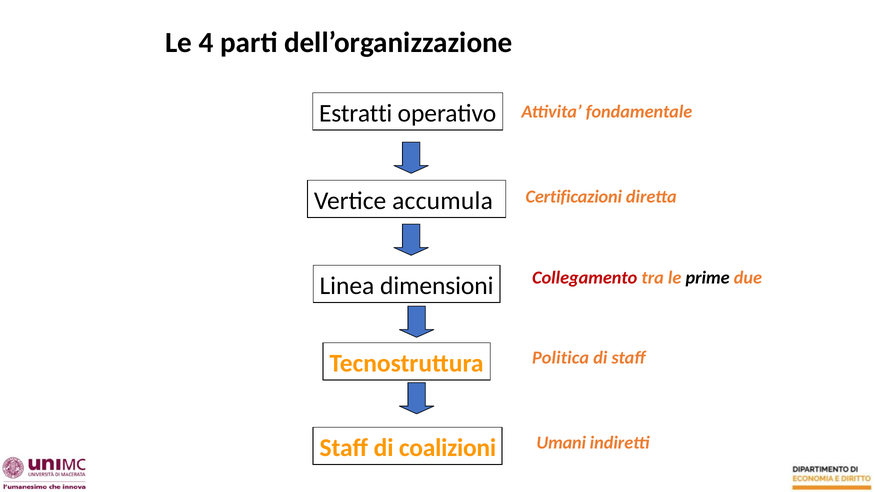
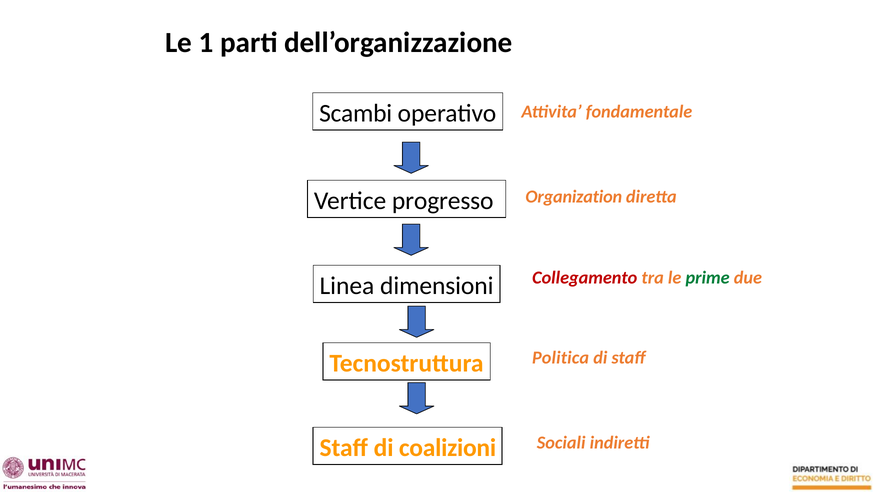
4: 4 -> 1
Estratti: Estratti -> Scambi
Certificazioni: Certificazioni -> Organization
accumula: accumula -> progresso
prime colour: black -> green
Umani: Umani -> Sociali
